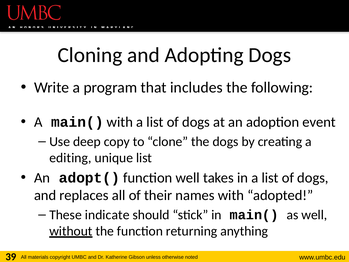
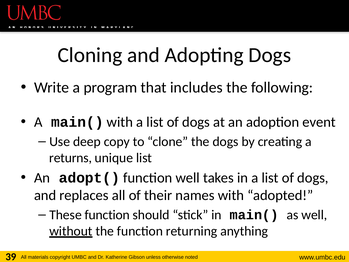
editing: editing -> returns
These indicate: indicate -> function
